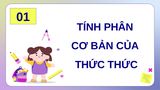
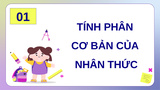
THỨC at (90, 65): THỨC -> NHÂN
